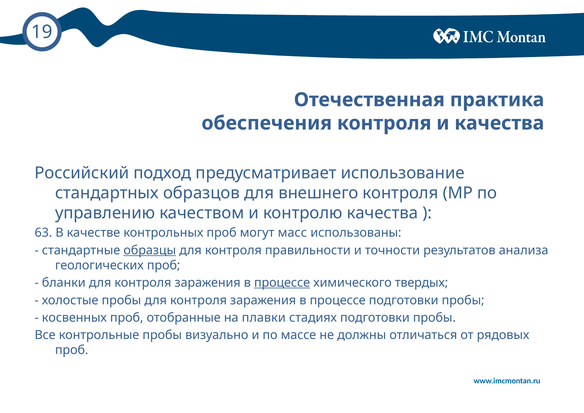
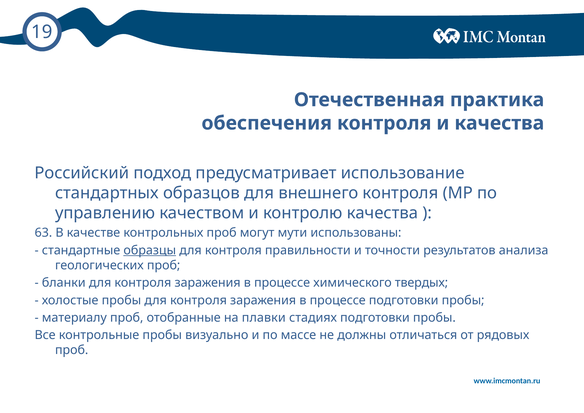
масс: масс -> мути
процессе at (282, 283) underline: present -> none
косвенных: косвенных -> материалу
